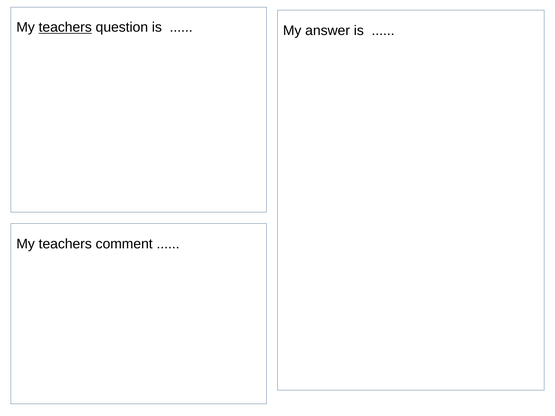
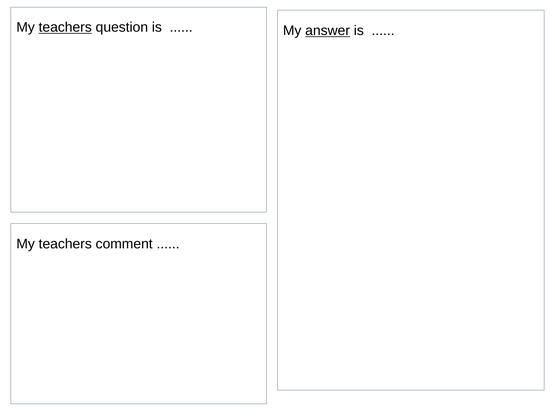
answer underline: none -> present
